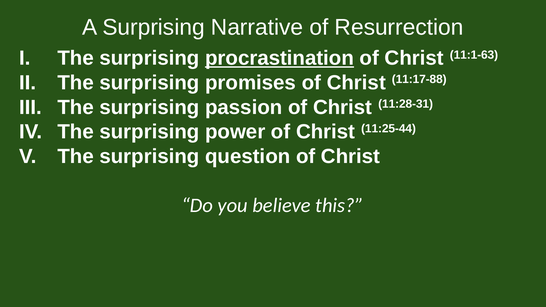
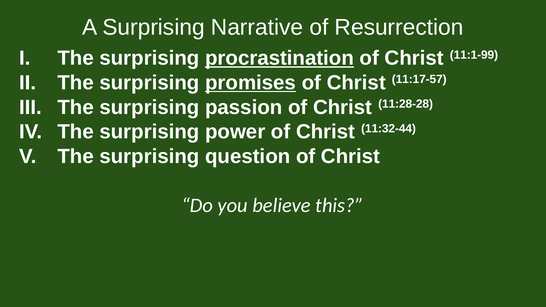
11:1-63: 11:1-63 -> 11:1-99
promises underline: none -> present
11:17-88: 11:17-88 -> 11:17-57
11:28-31: 11:28-31 -> 11:28-28
11:25-44: 11:25-44 -> 11:32-44
